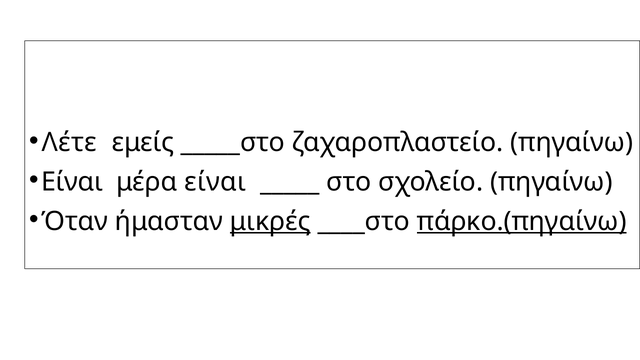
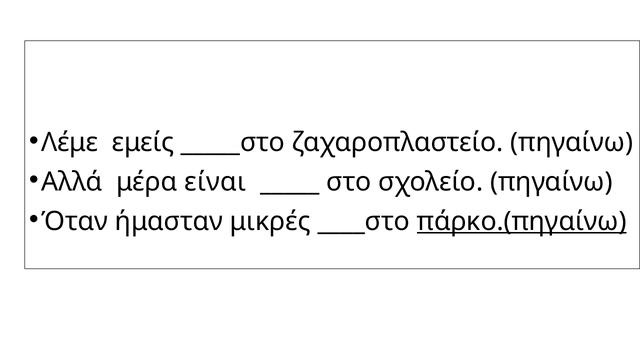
Λέτε: Λέτε -> Λέμε
Είναι at (72, 182): Είναι -> Αλλά
μικρές underline: present -> none
